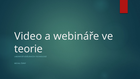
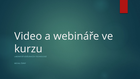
teorie: teorie -> kurzu
